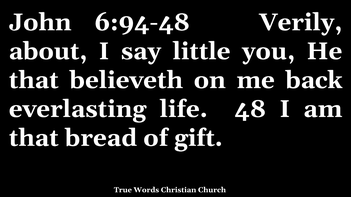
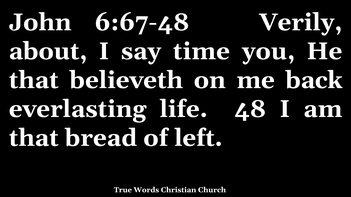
6:94-48: 6:94-48 -> 6:67-48
little: little -> time
gift: gift -> left
